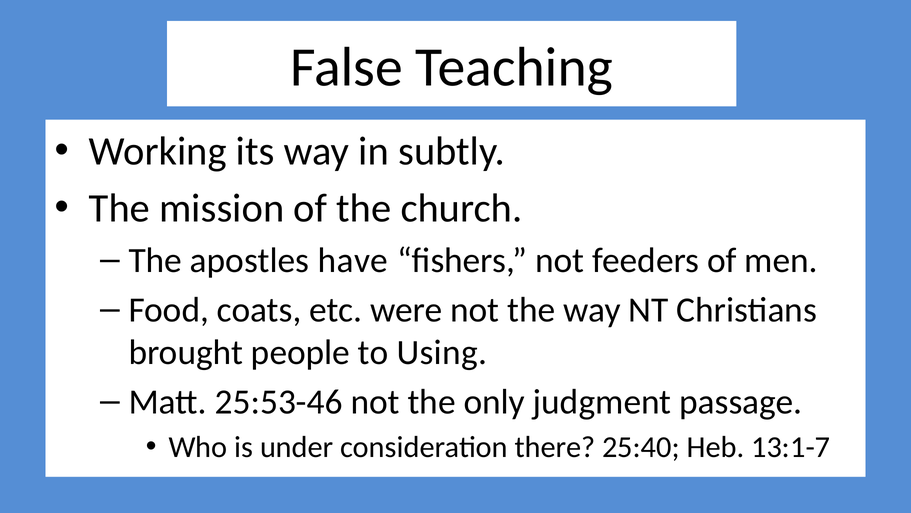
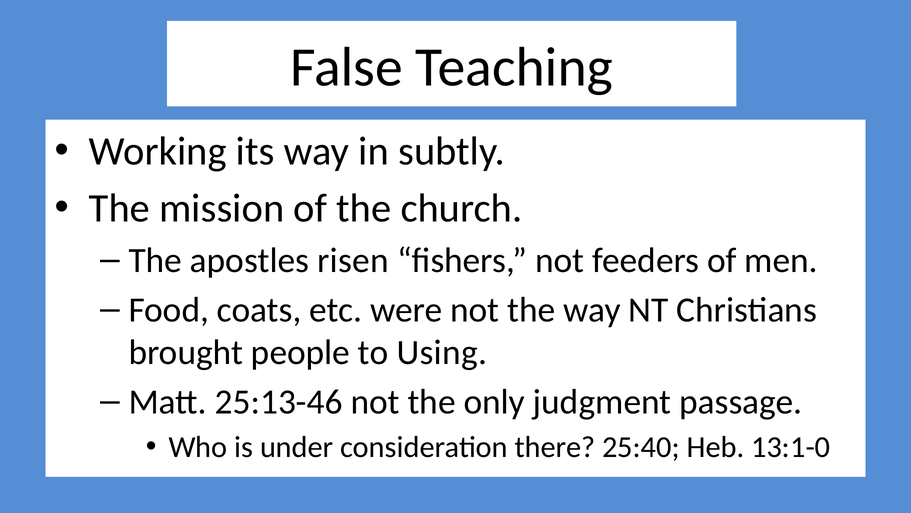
have: have -> risen
25:53-46: 25:53-46 -> 25:13-46
13:1-7: 13:1-7 -> 13:1-0
